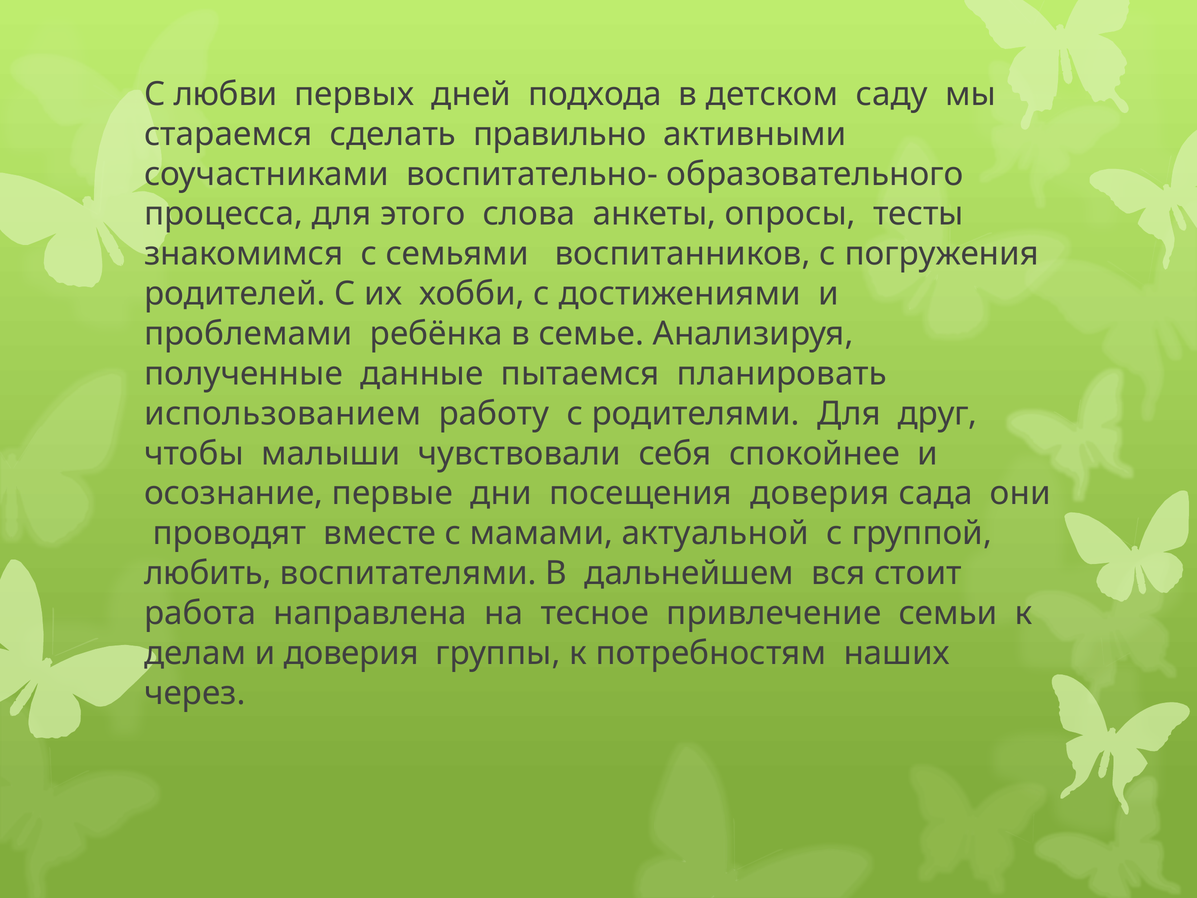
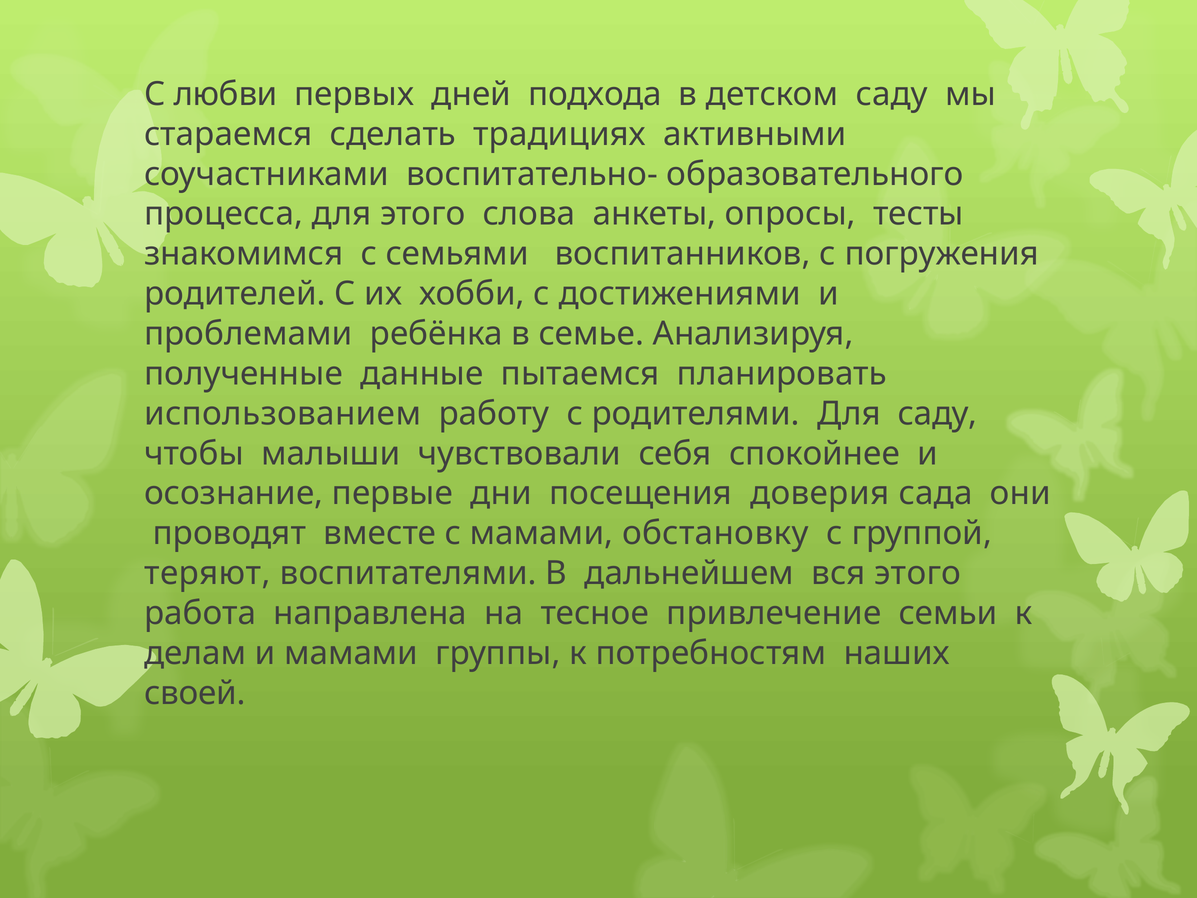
правильно: правильно -> традициях
Для друг: друг -> саду
актуальной: актуальной -> обстановку
любить: любить -> теряют
вся стоит: стоит -> этого
и доверия: доверия -> мамами
через: через -> своей
